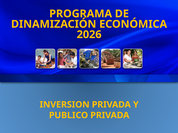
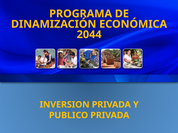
2026: 2026 -> 2044
